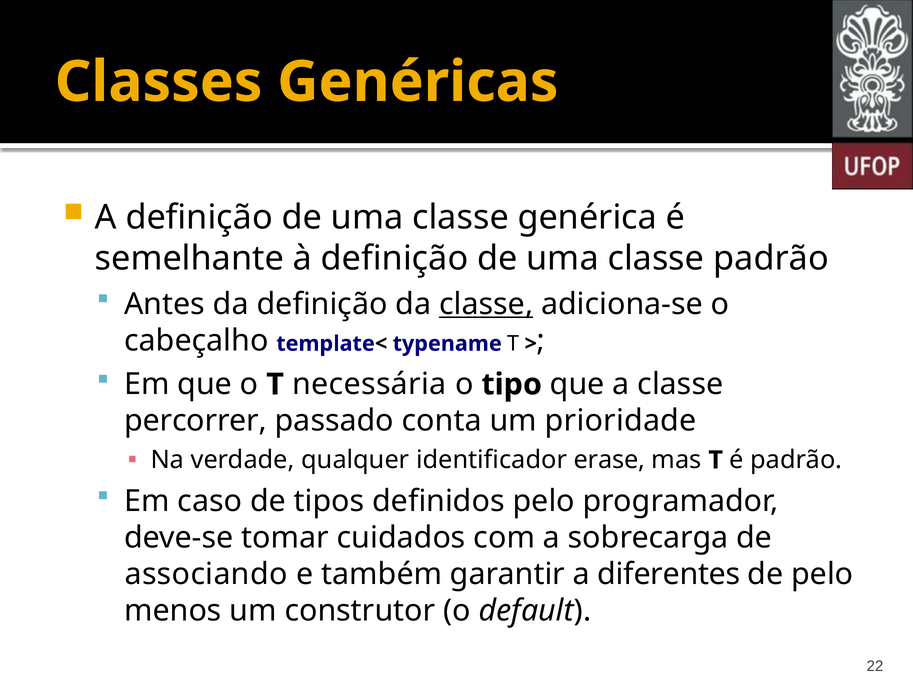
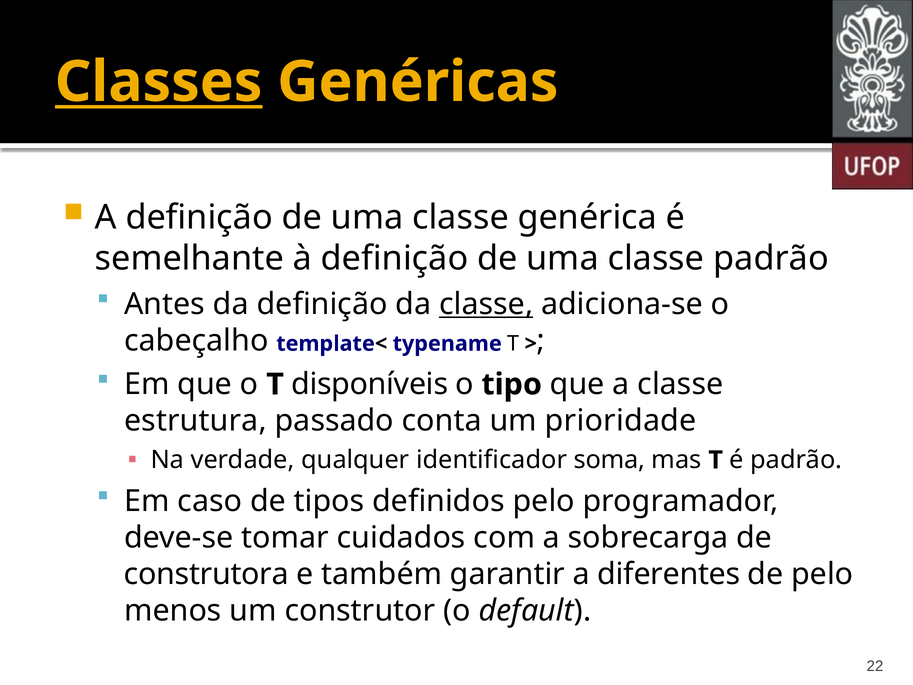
Classes underline: none -> present
necessária: necessária -> disponíveis
percorrer: percorrer -> estrutura
erase: erase -> soma
associando: associando -> construtora
